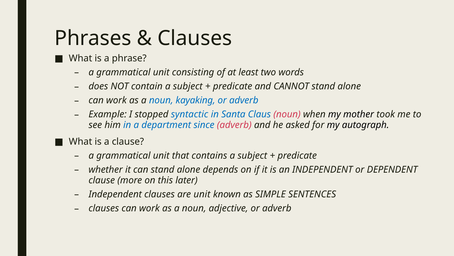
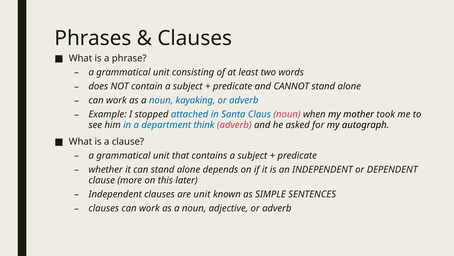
syntactic: syntactic -> attached
since: since -> think
